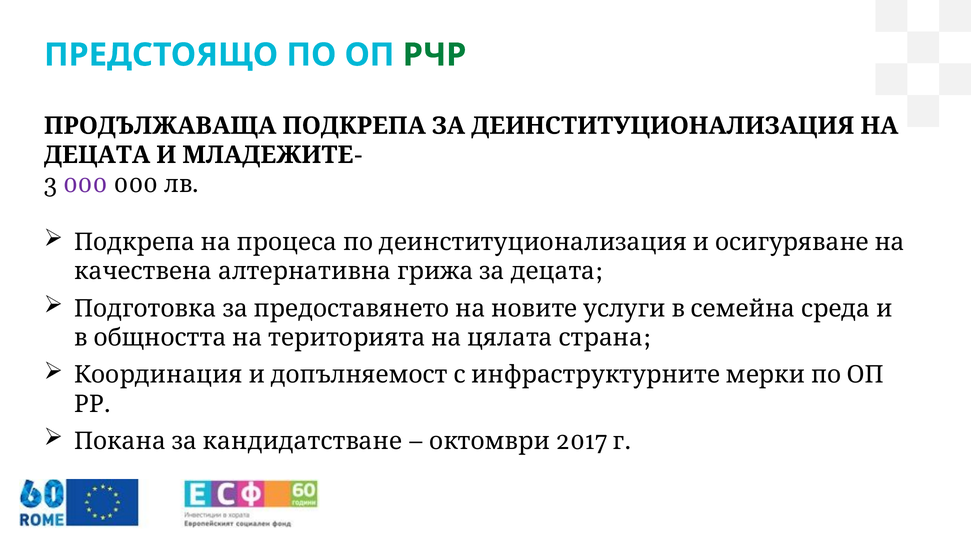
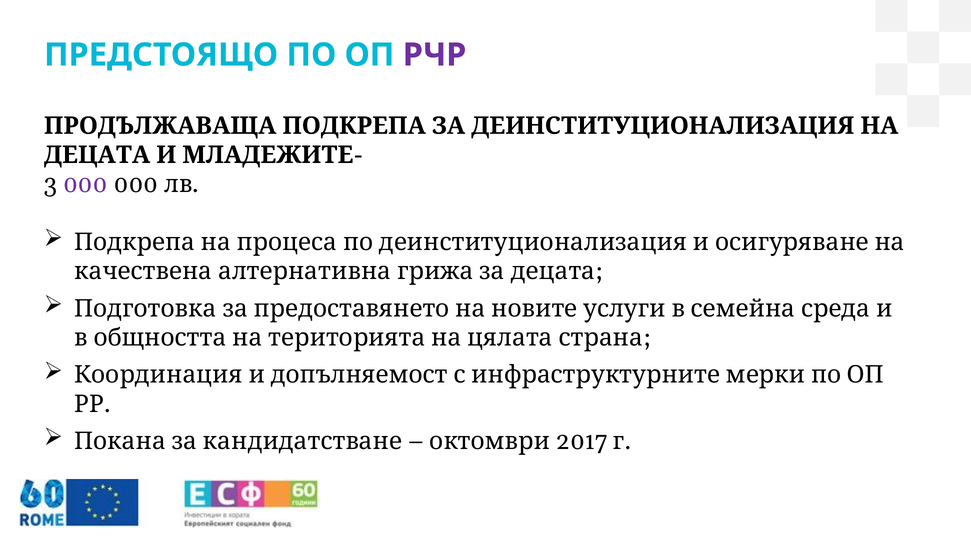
РЧР colour: green -> purple
